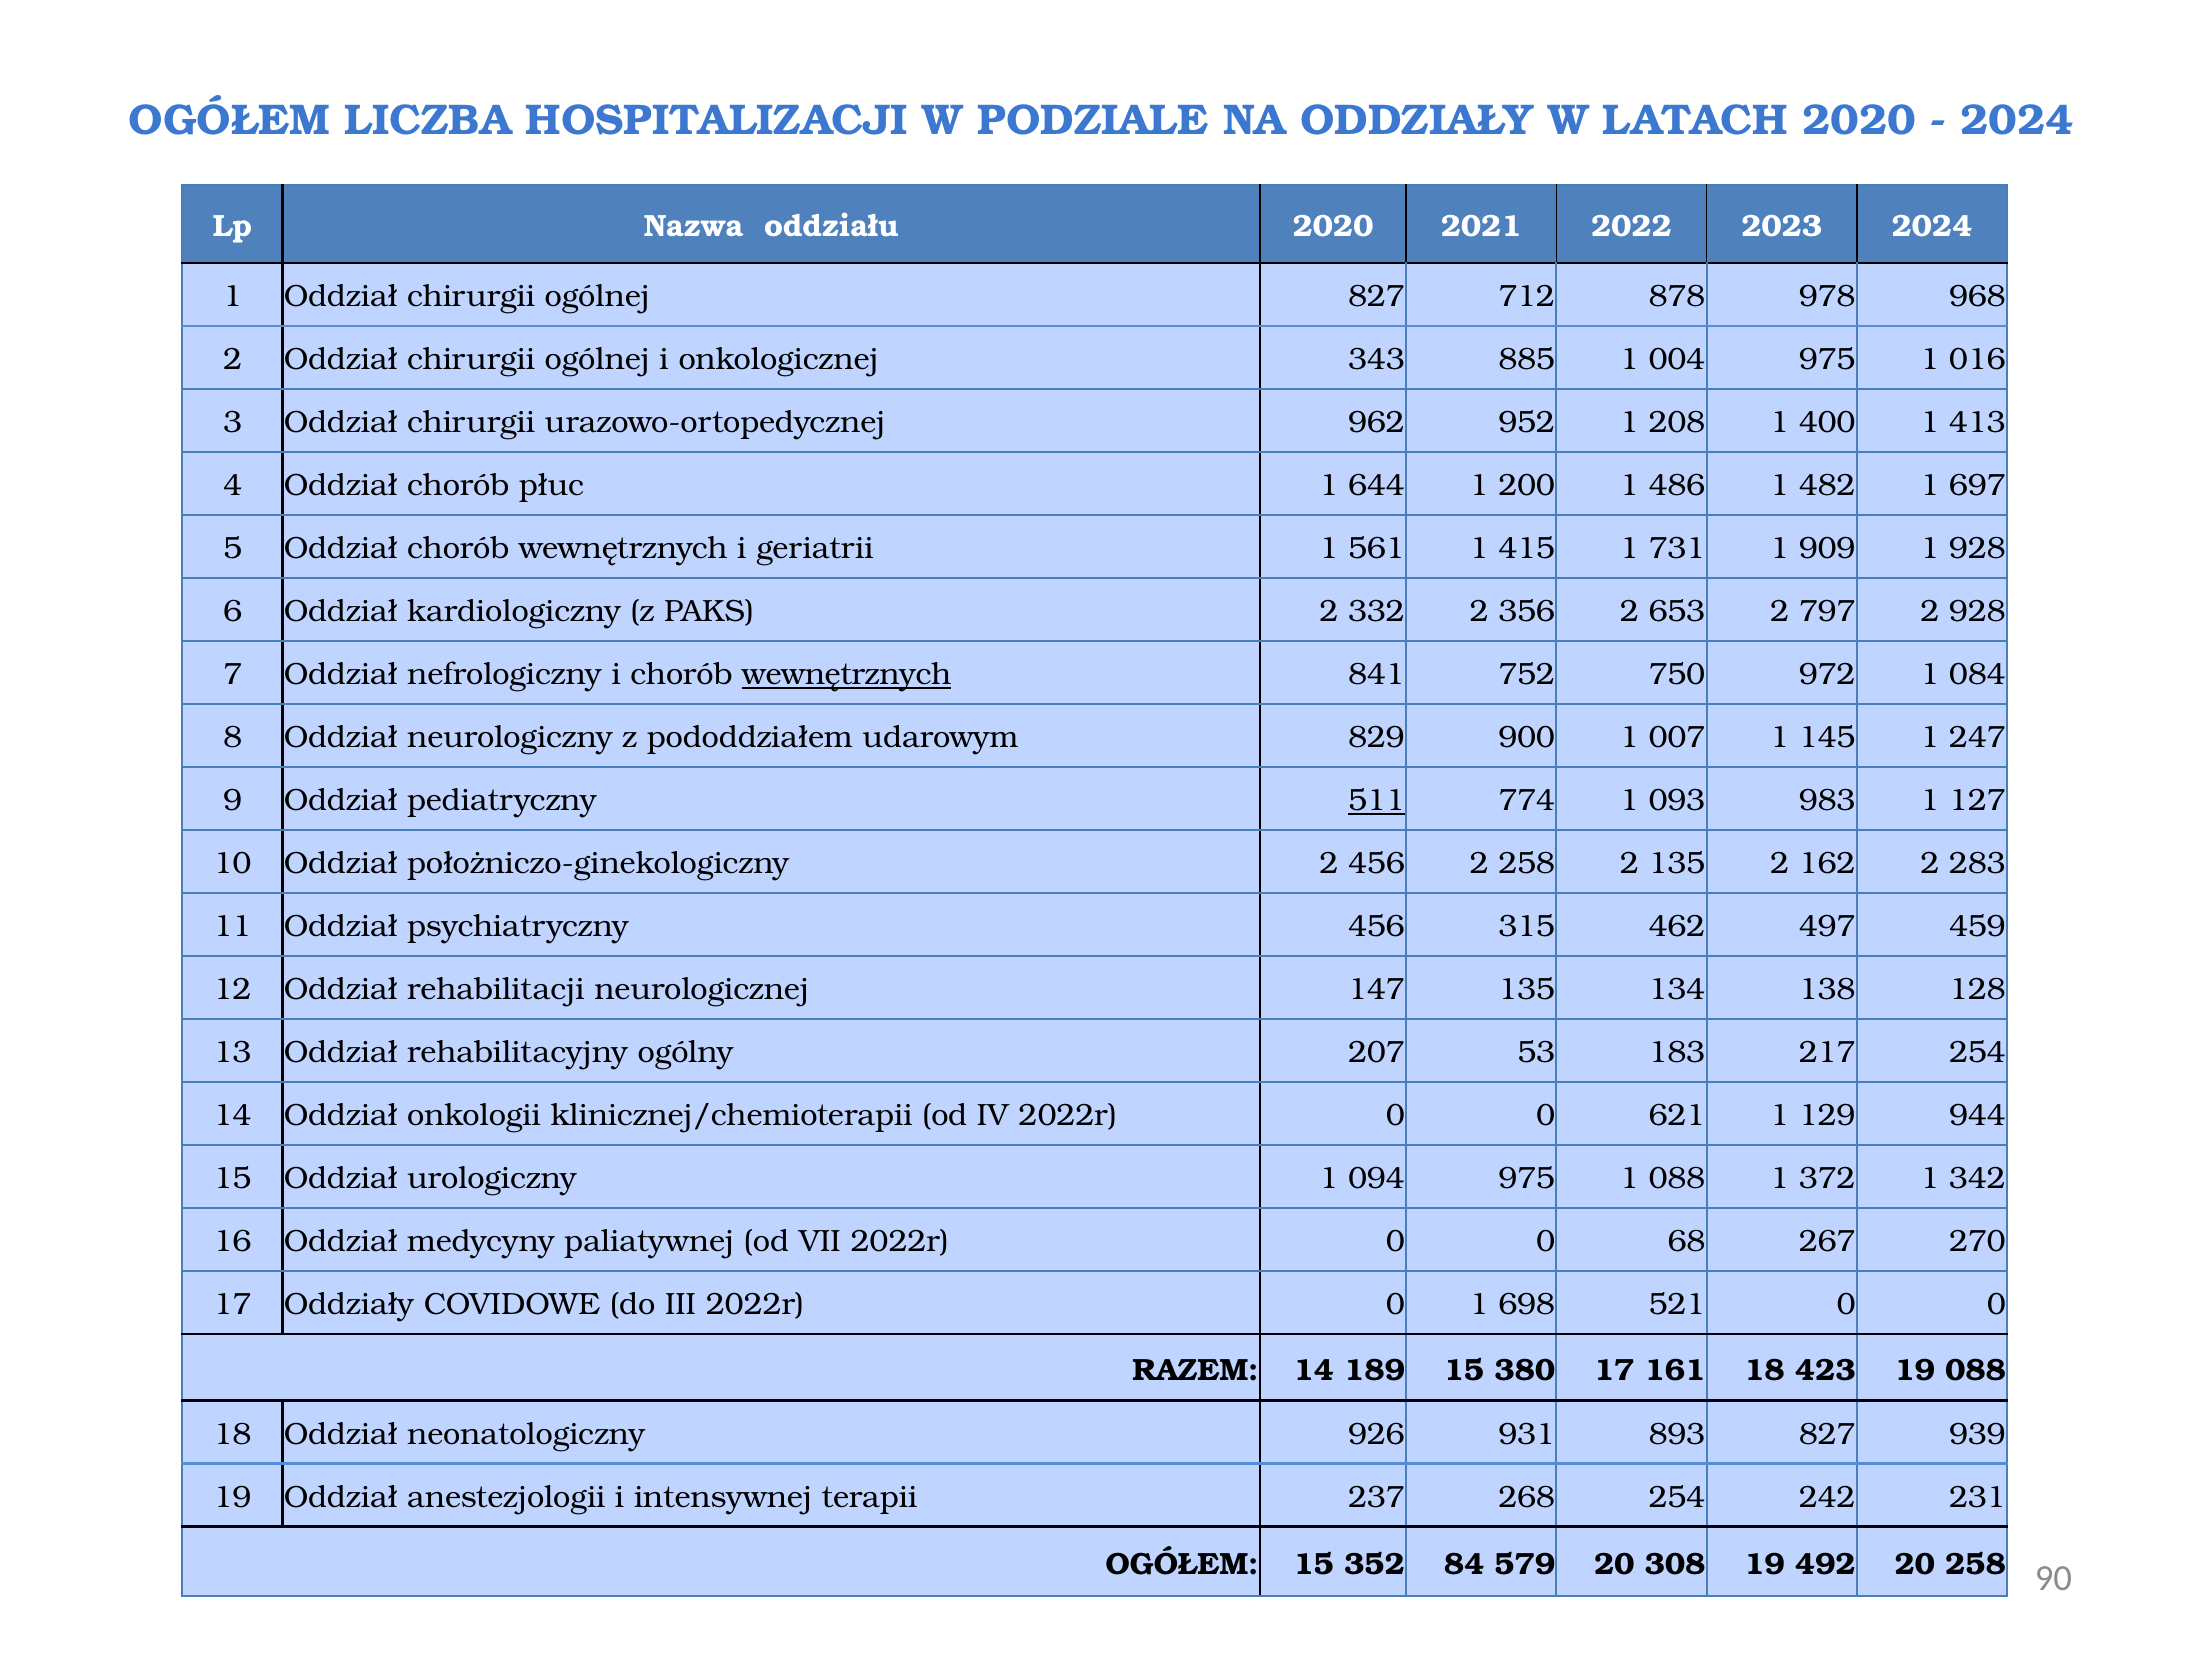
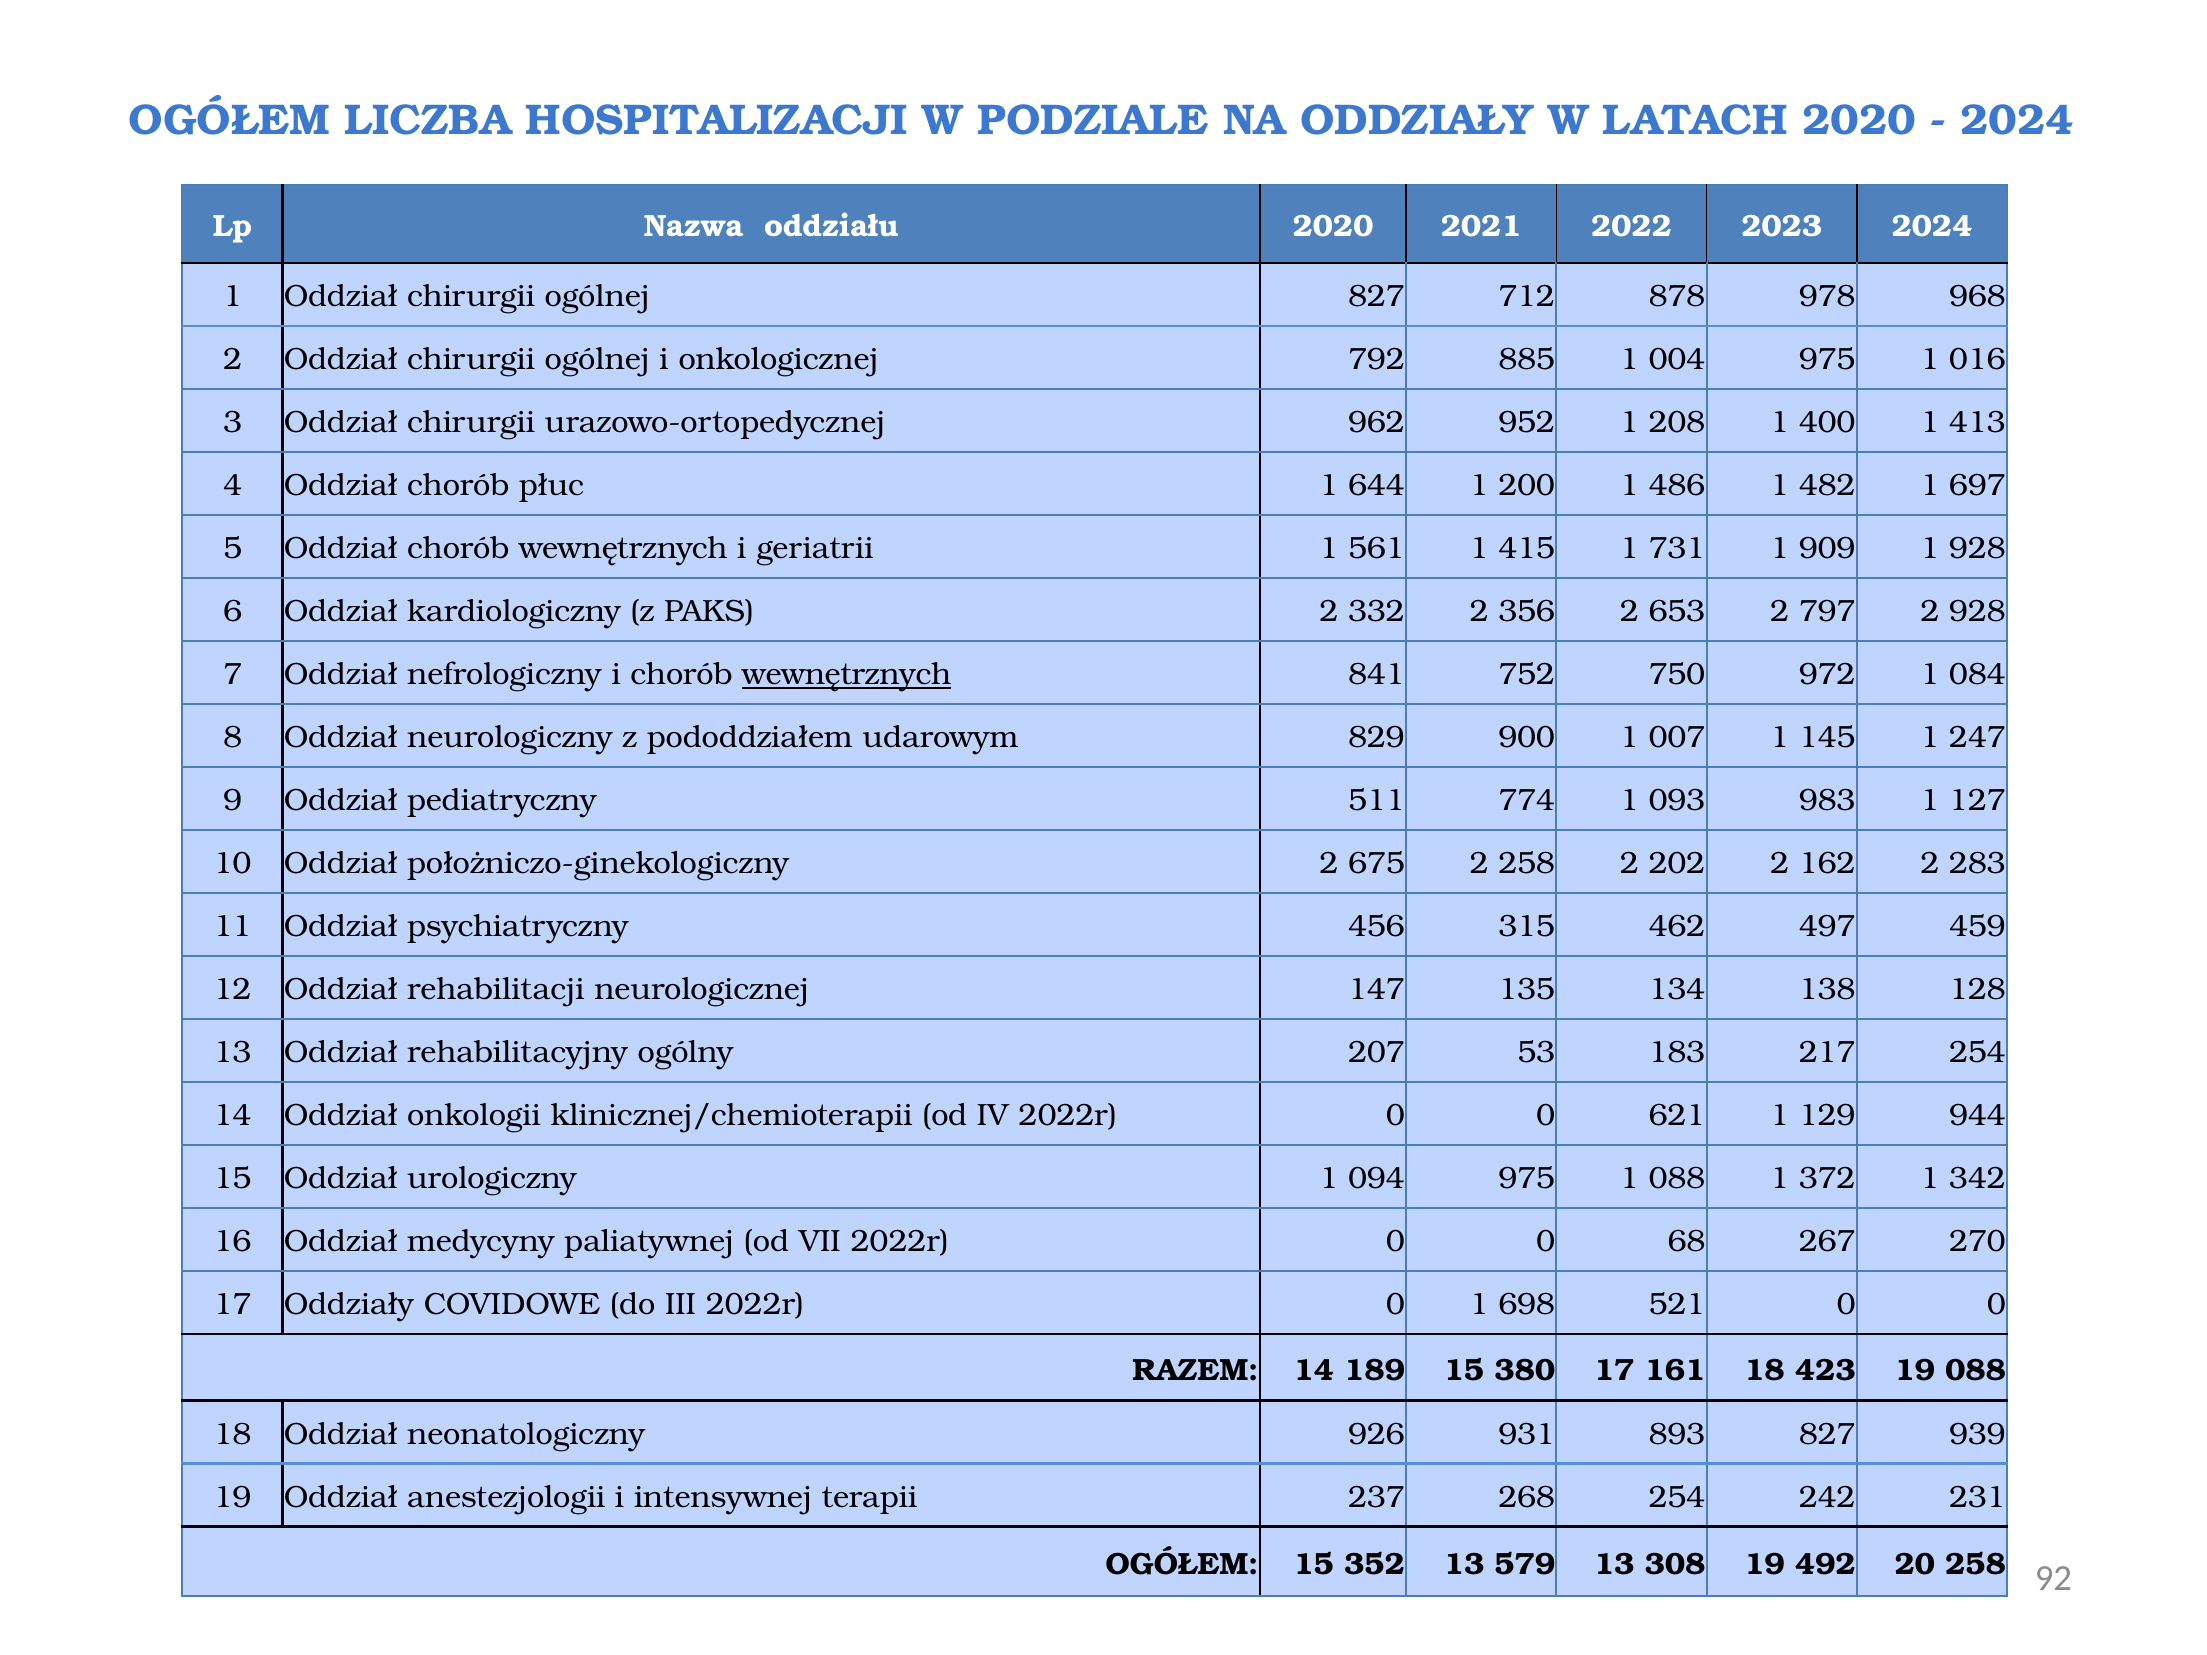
343: 343 -> 792
511 underline: present -> none
2 456: 456 -> 675
2 135: 135 -> 202
352 84: 84 -> 13
579 20: 20 -> 13
90: 90 -> 92
